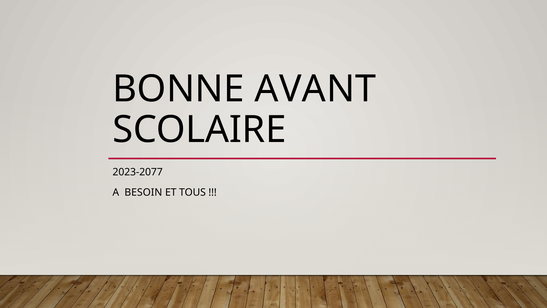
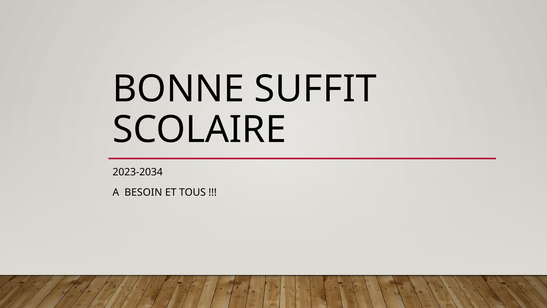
AVANT: AVANT -> SUFFIT
2023-2077: 2023-2077 -> 2023-2034
